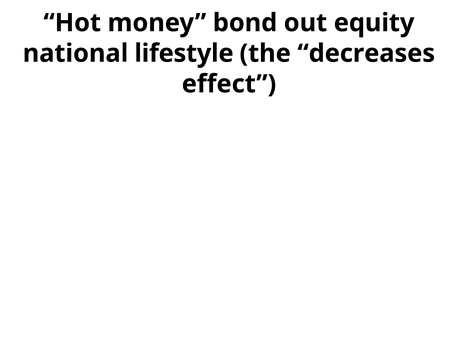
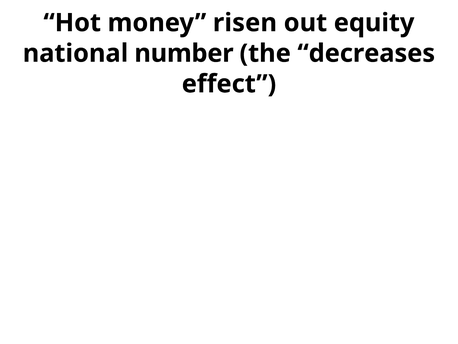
bond: bond -> risen
lifestyle: lifestyle -> number
